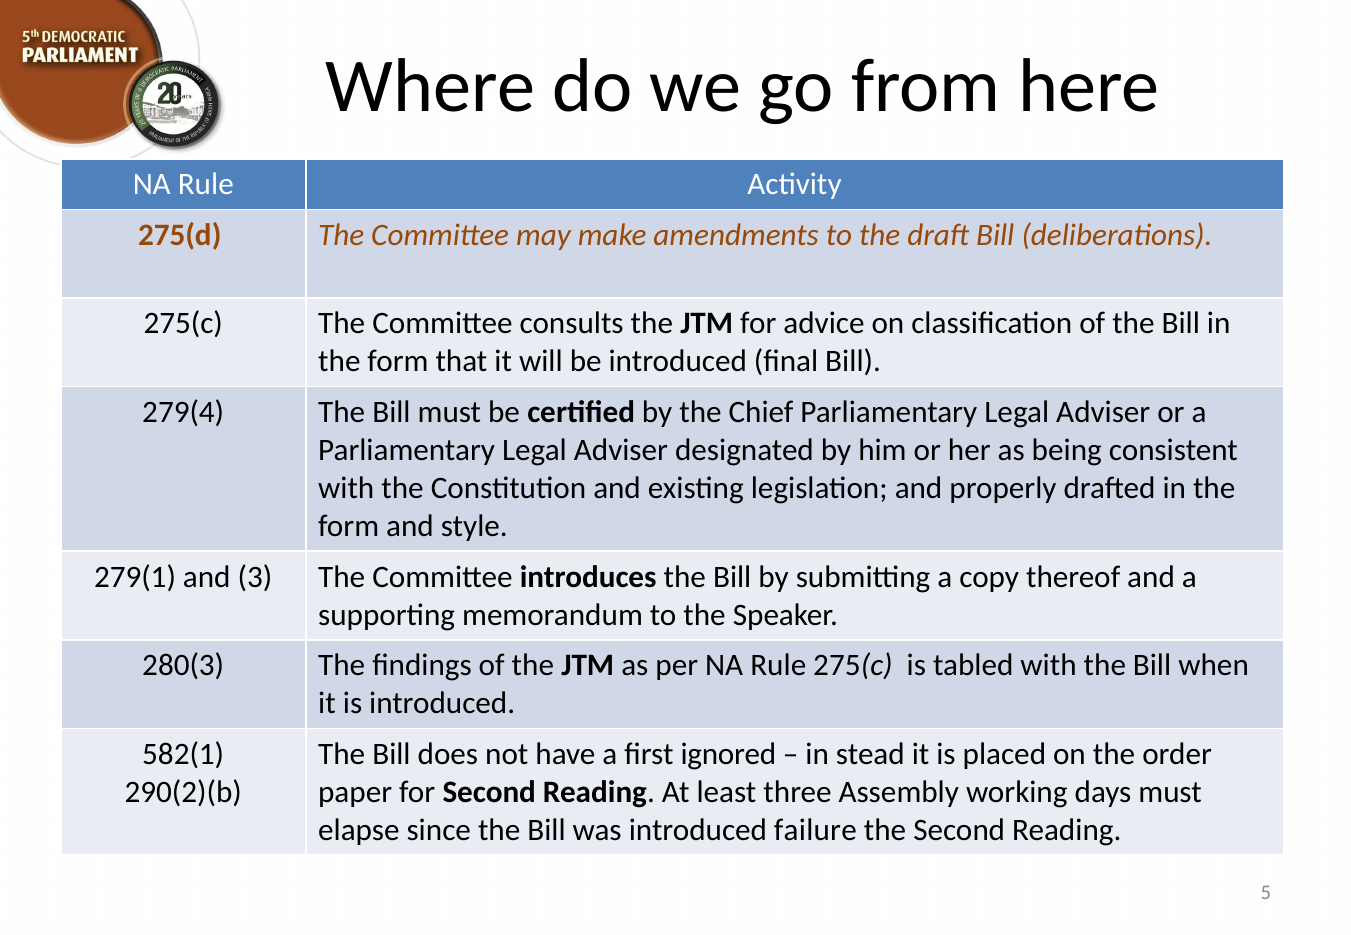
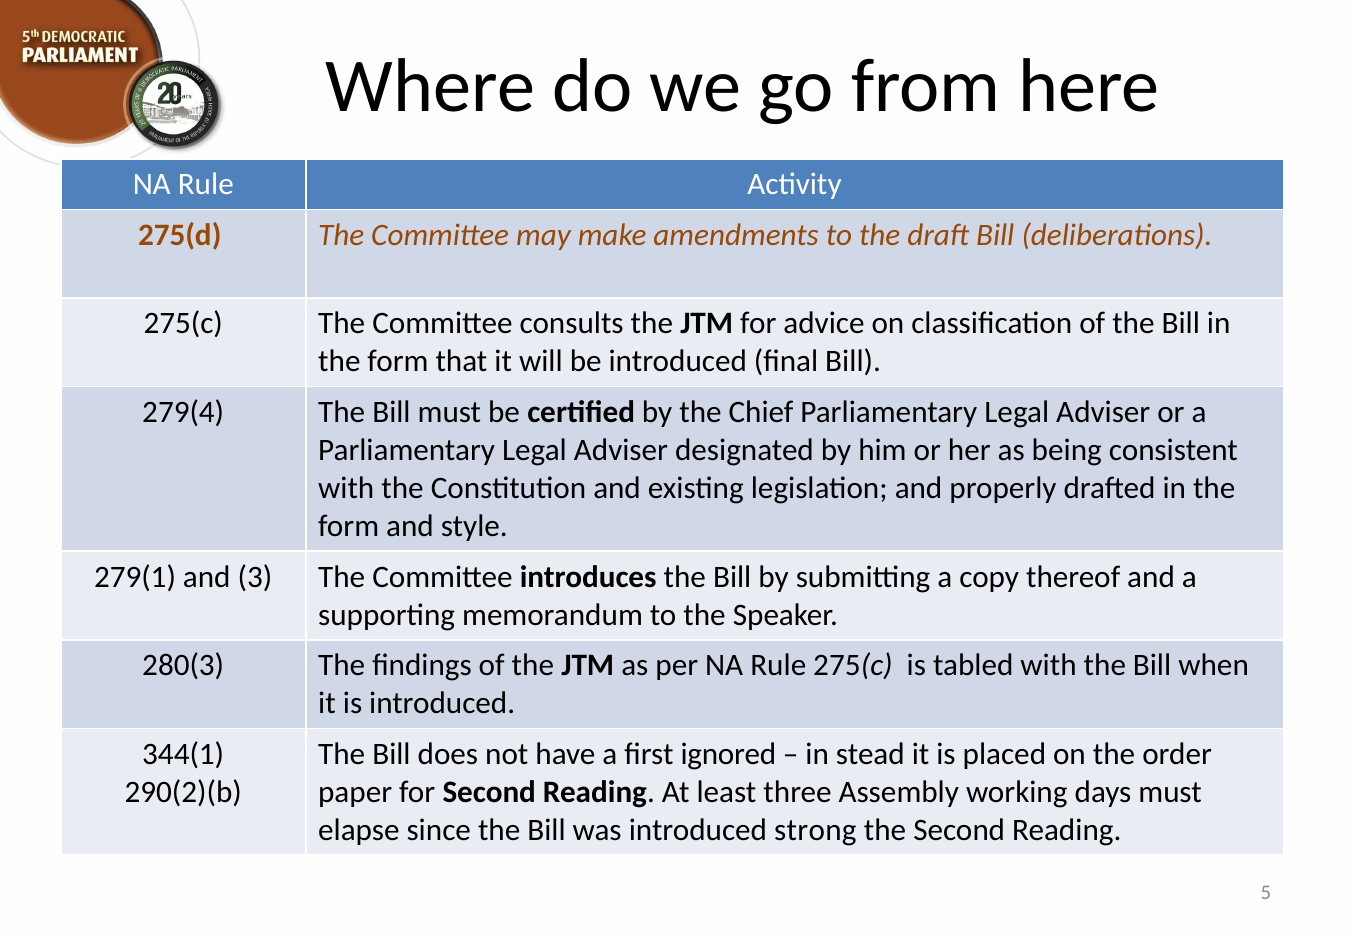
582(1: 582(1 -> 344(1
failure: failure -> strong
